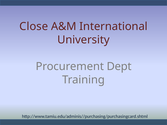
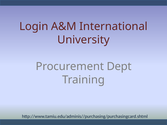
Close: Close -> Login
